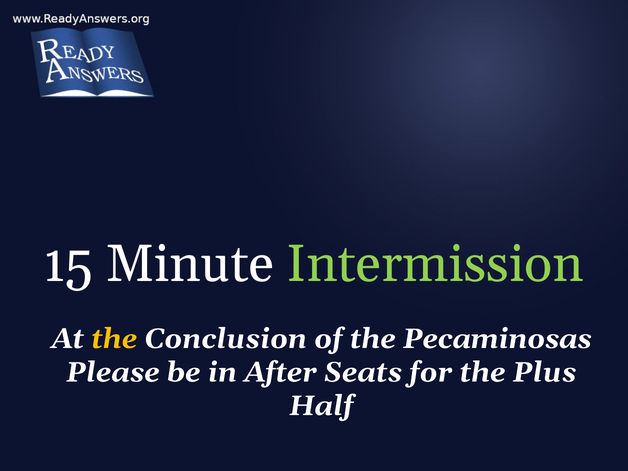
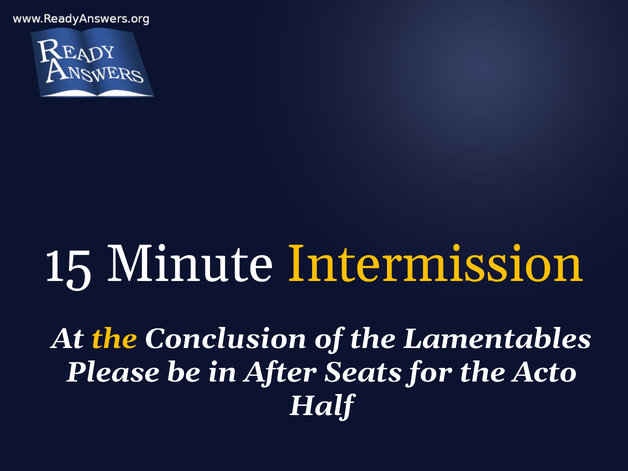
Intermission colour: light green -> yellow
Pecaminosas: Pecaminosas -> Lamentables
Plus: Plus -> Acto
